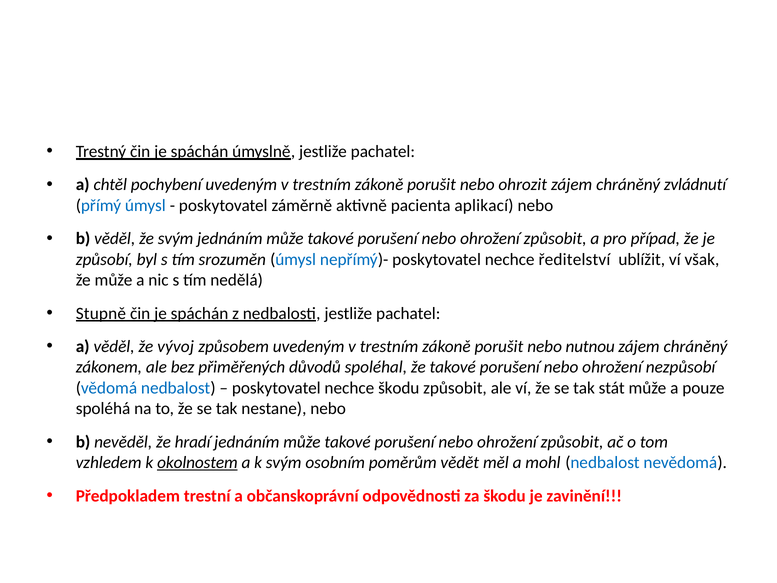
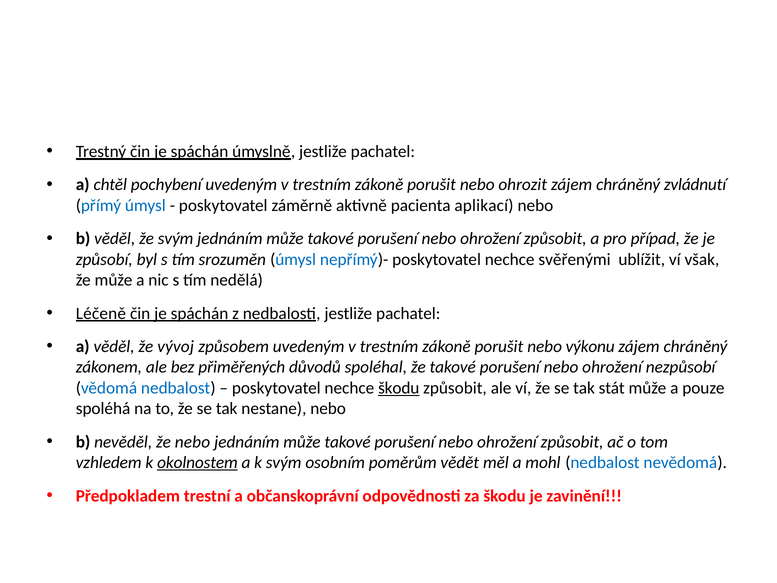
ředitelství: ředitelství -> svěřenými
Stupně: Stupně -> Léčeně
nutnou: nutnou -> výkonu
škodu at (399, 388) underline: none -> present
že hradí: hradí -> nebo
